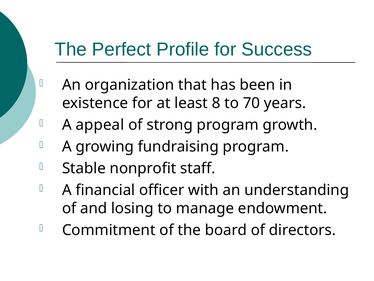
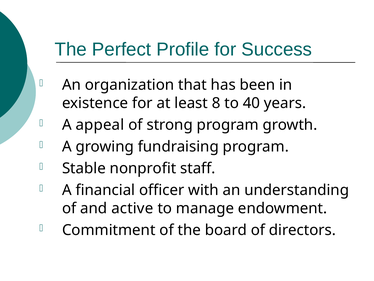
70: 70 -> 40
losing: losing -> active
